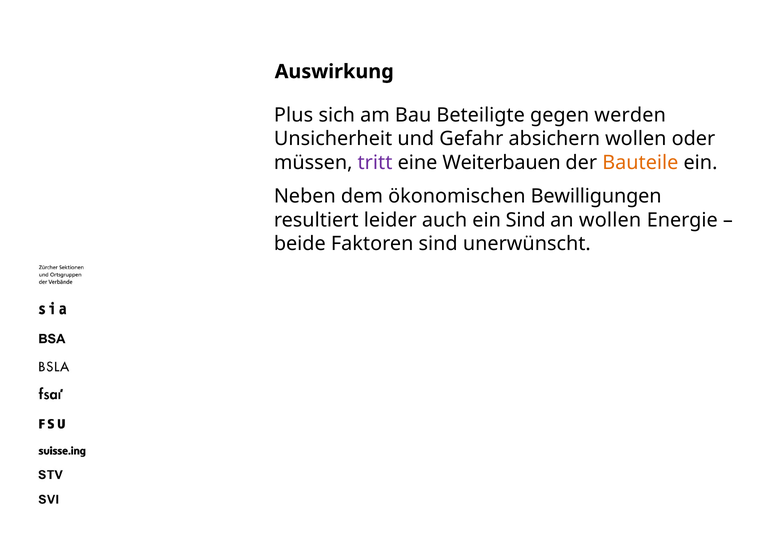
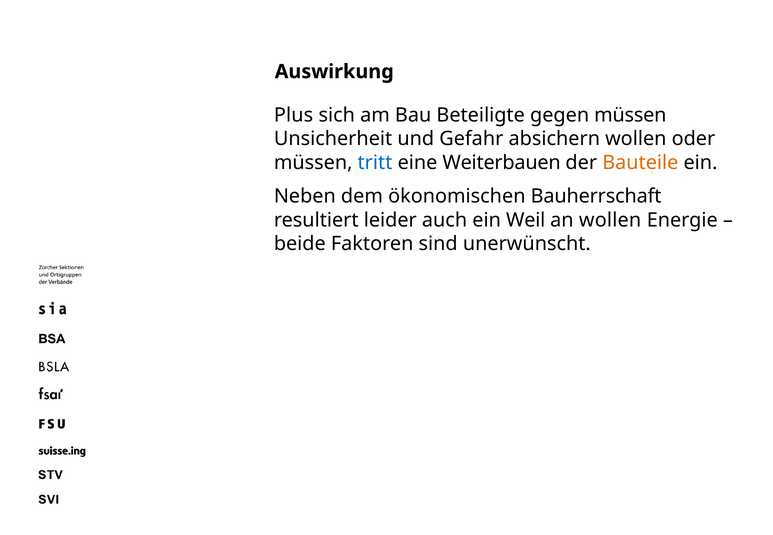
gegen werden: werden -> müssen
tritt colour: purple -> blue
Bewilligungen: Bewilligungen -> Bauherrschaft
ein Sind: Sind -> Weil
